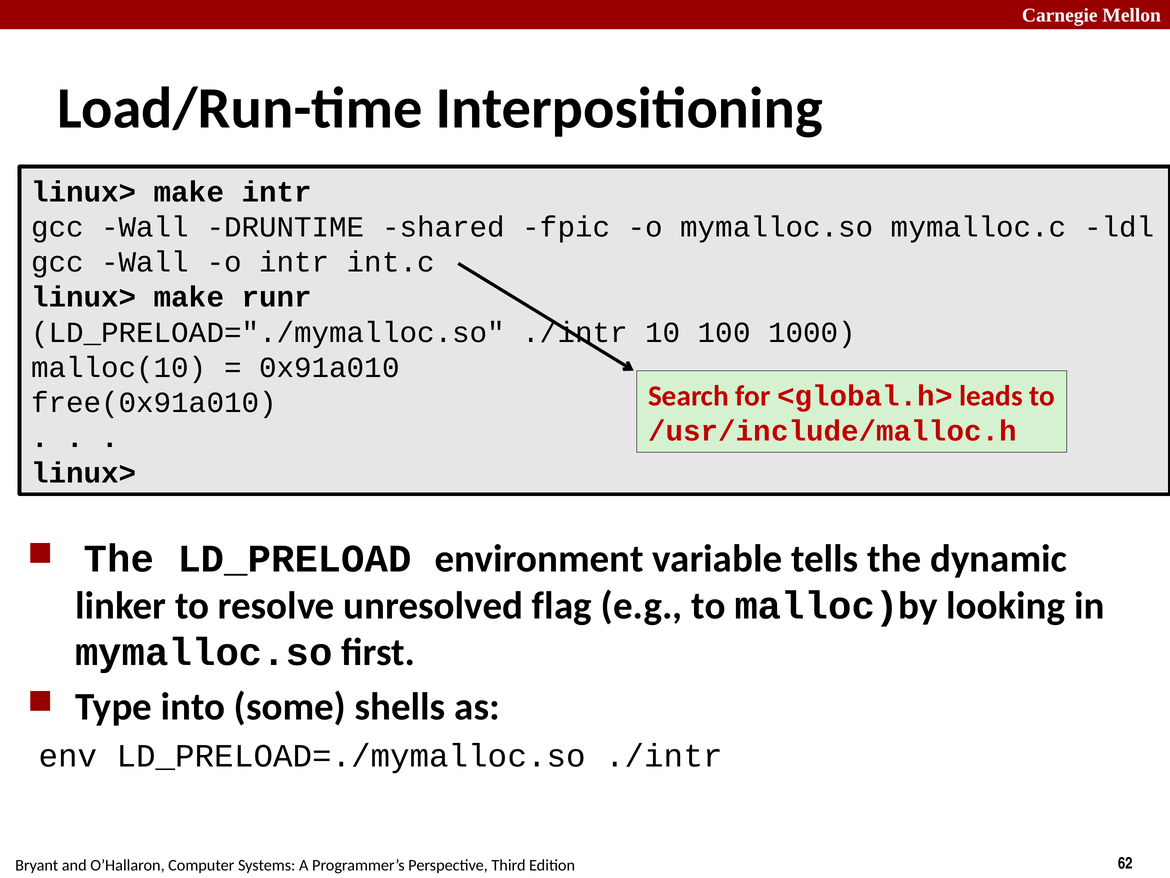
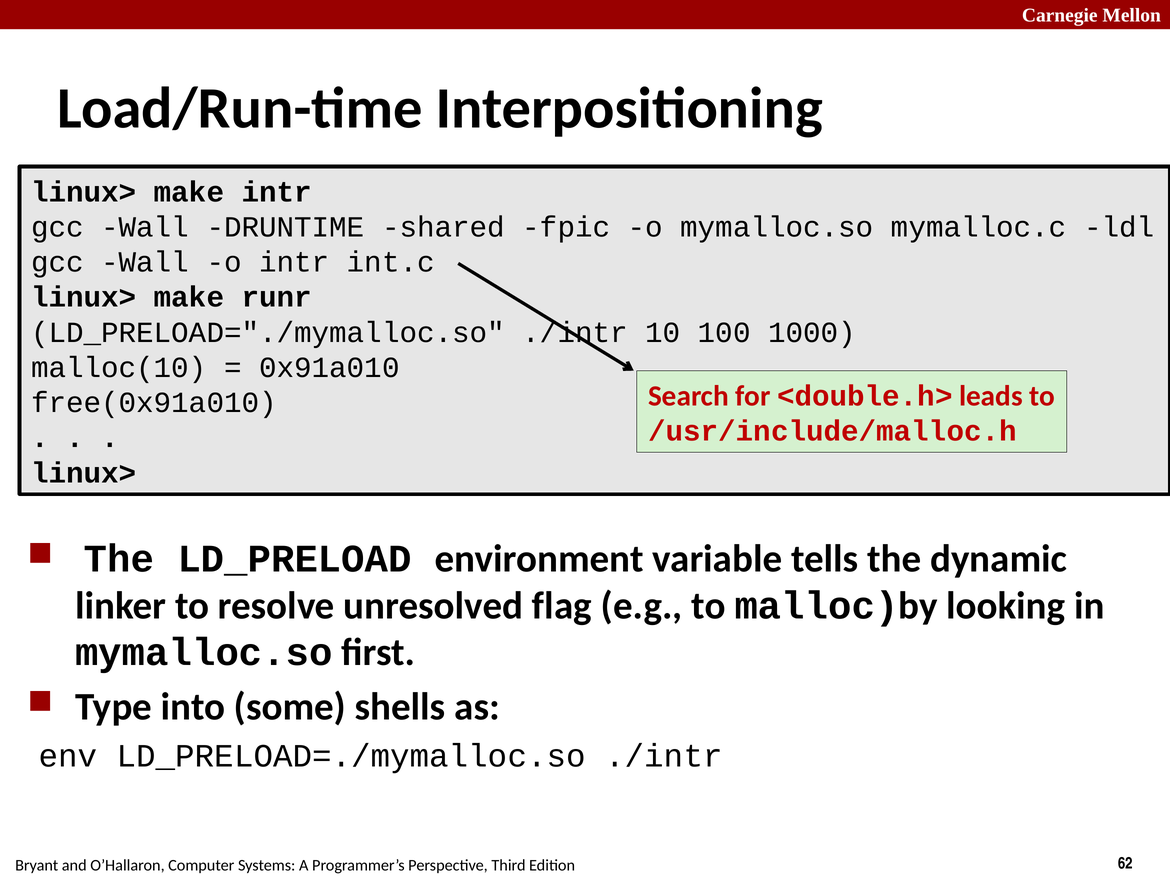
<global.h>: <global.h> -> <double.h>
